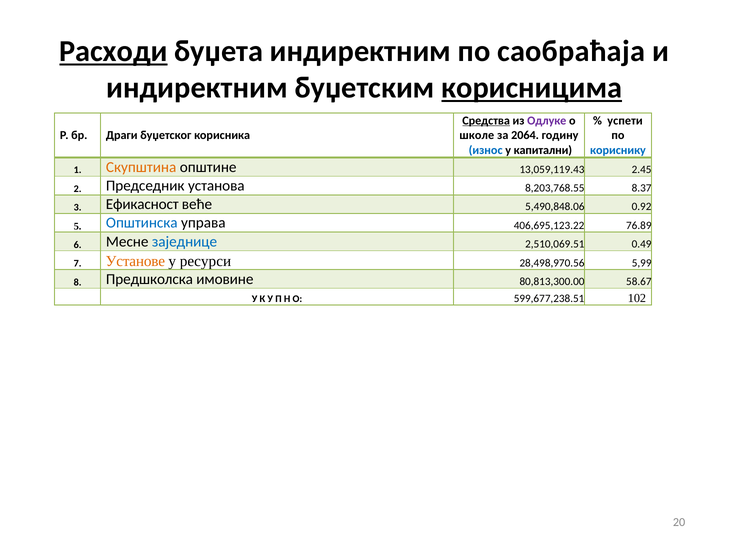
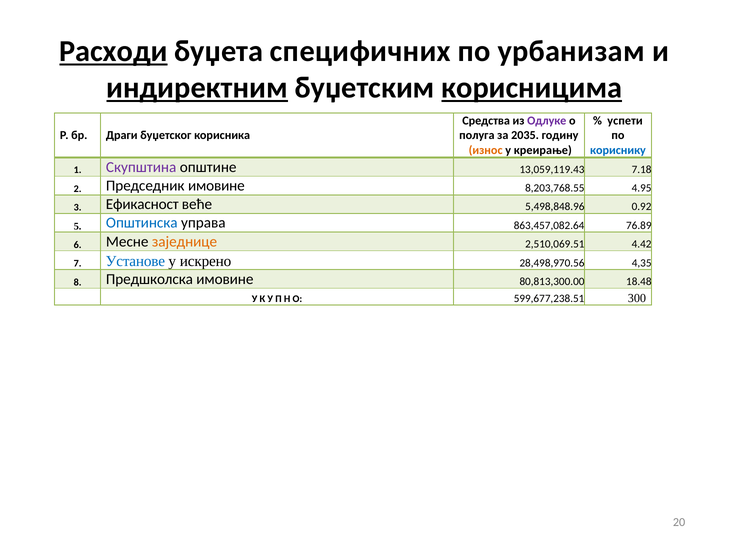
буџета индиректним: индиректним -> специфичних
саобраћаја: саобраћаја -> урбанизам
индиректним at (197, 88) underline: none -> present
Средства underline: present -> none
школе: школе -> полуга
2064: 2064 -> 2035
износ colour: blue -> orange
капитални: капитални -> креирање
Скупштина colour: orange -> purple
2.45: 2.45 -> 7.18
Председник установа: установа -> имовине
8.37: 8.37 -> 4.95
5,490,848.06: 5,490,848.06 -> 5,498,848.96
406,695,123.22: 406,695,123.22 -> 863,457,082.64
заједнице colour: blue -> orange
0.49: 0.49 -> 4.42
Установе colour: orange -> blue
ресурси: ресурси -> искрено
5,99: 5,99 -> 4,35
58.67: 58.67 -> 18.48
102: 102 -> 300
